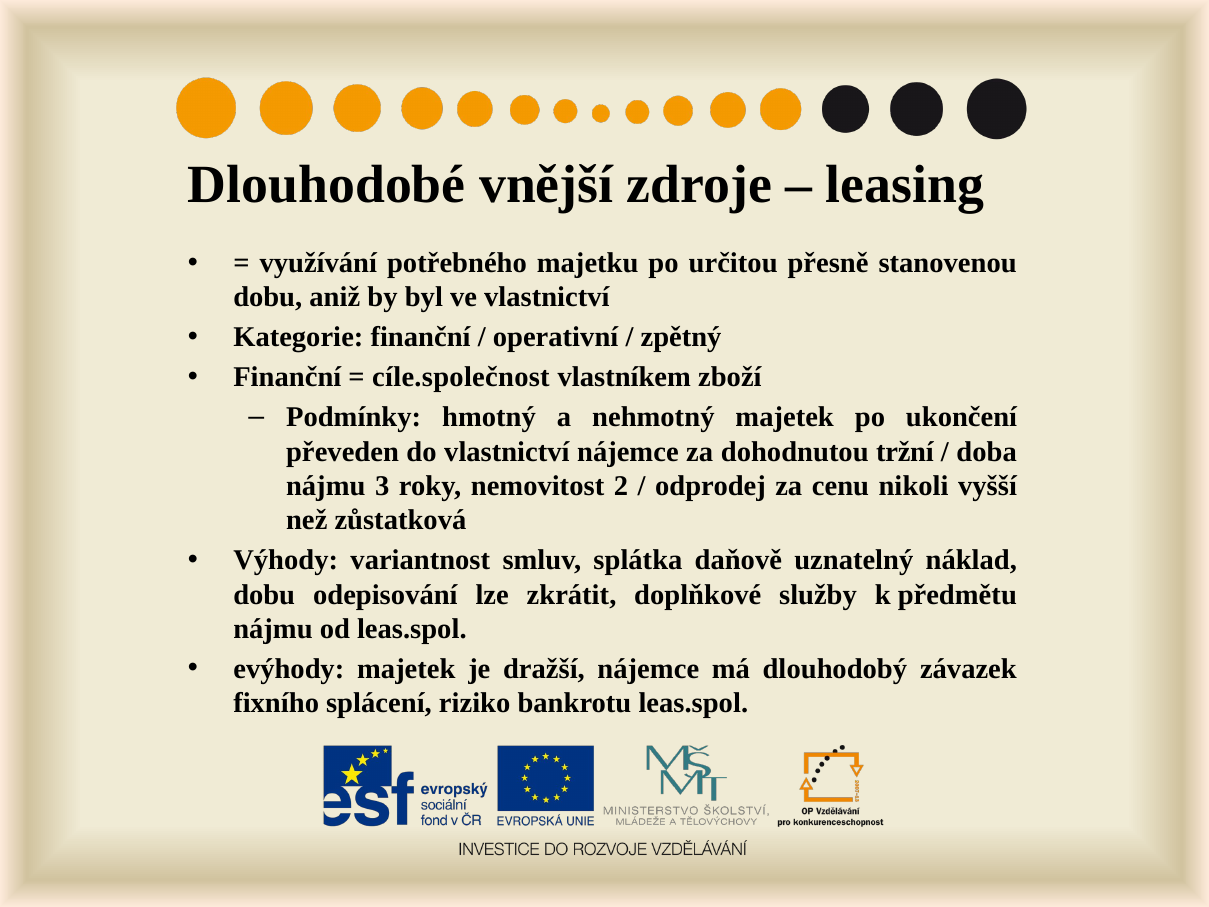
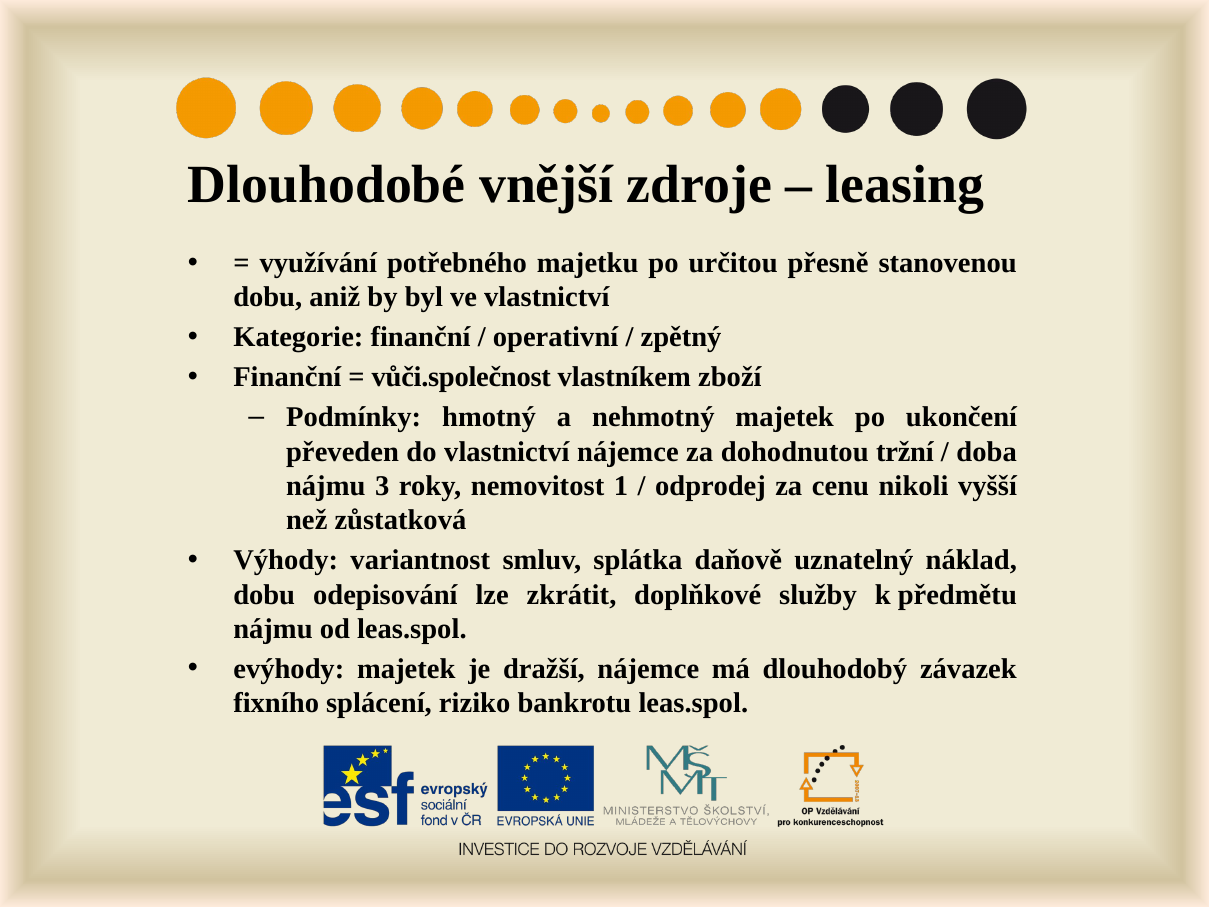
cíle.společnost: cíle.společnost -> vůči.společnost
2: 2 -> 1
